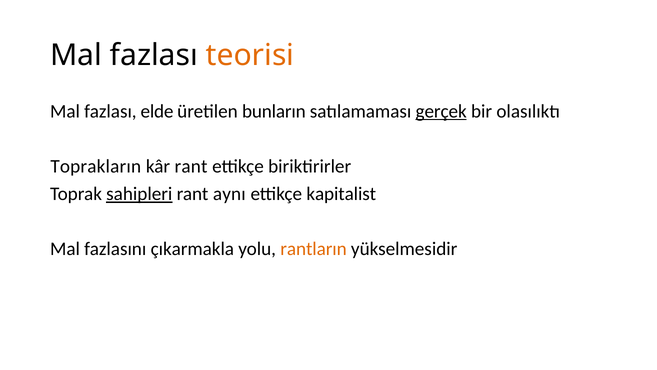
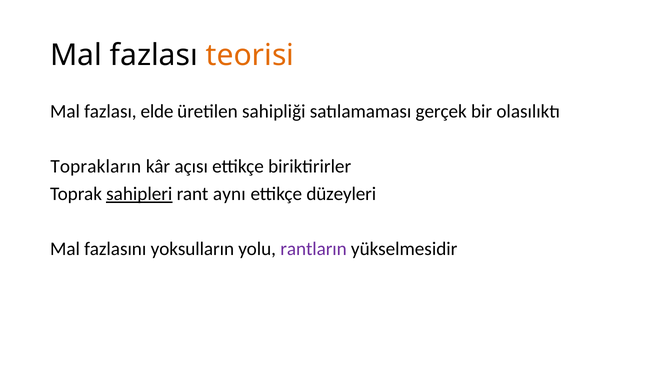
bunların: bunların -> sahipliği
gerçek underline: present -> none
kâr rant: rant -> açısı
kapitalist: kapitalist -> düzeyleri
çıkarmakla: çıkarmakla -> yoksulların
rantların colour: orange -> purple
